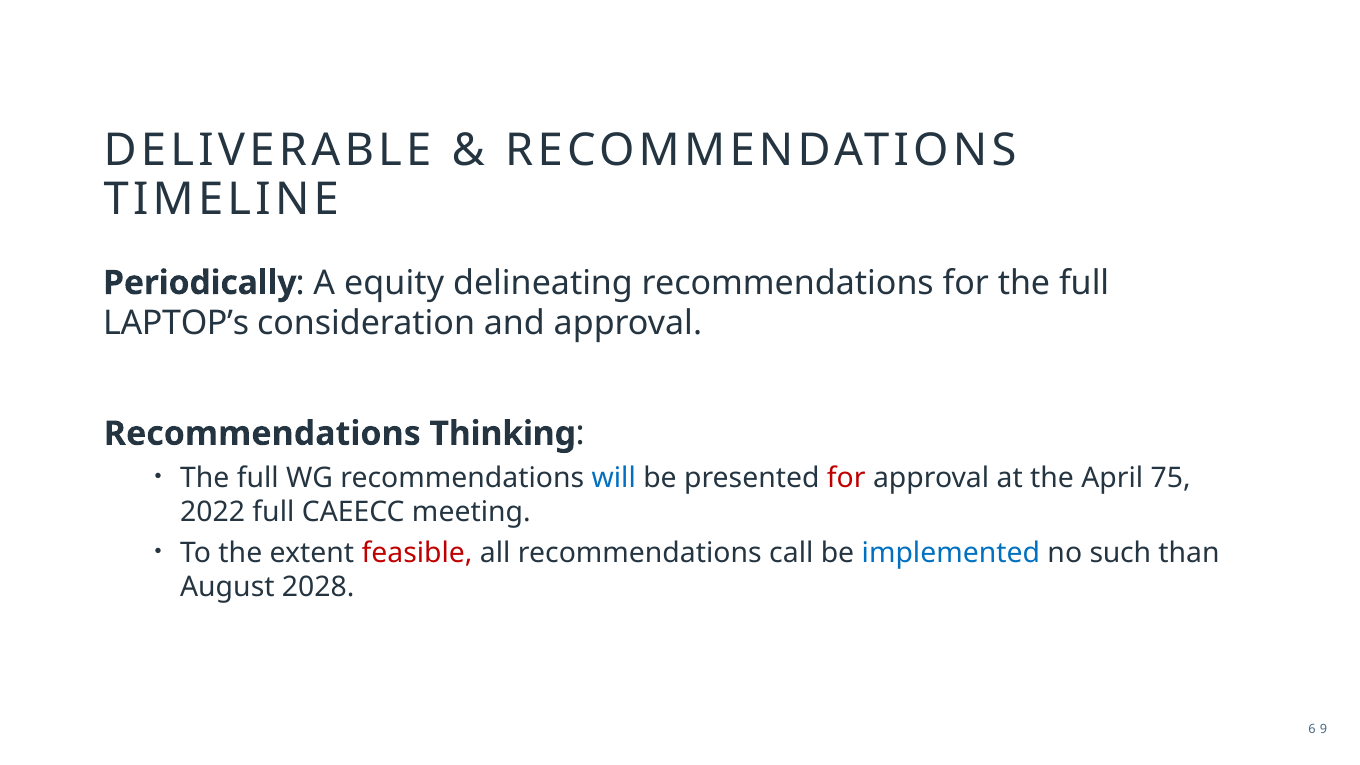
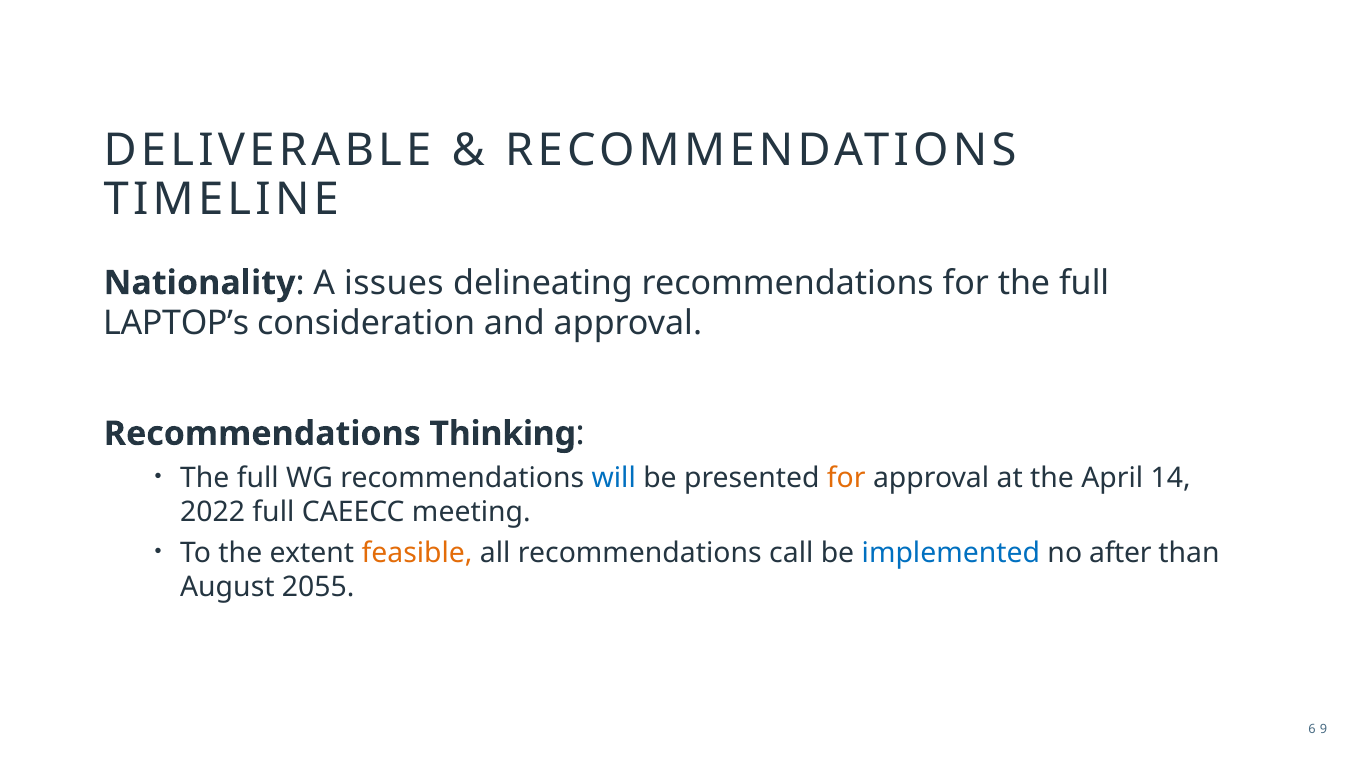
Periodically: Periodically -> Nationality
equity: equity -> issues
for at (846, 478) colour: red -> orange
75: 75 -> 14
feasible colour: red -> orange
such: such -> after
2028: 2028 -> 2055
